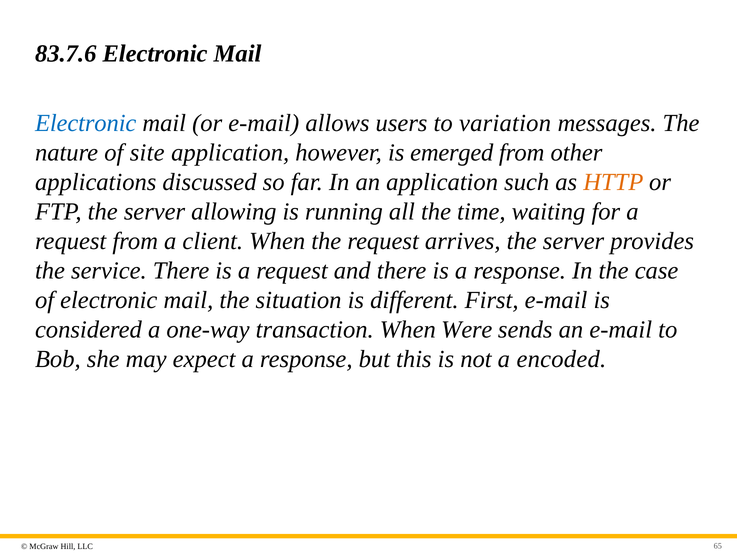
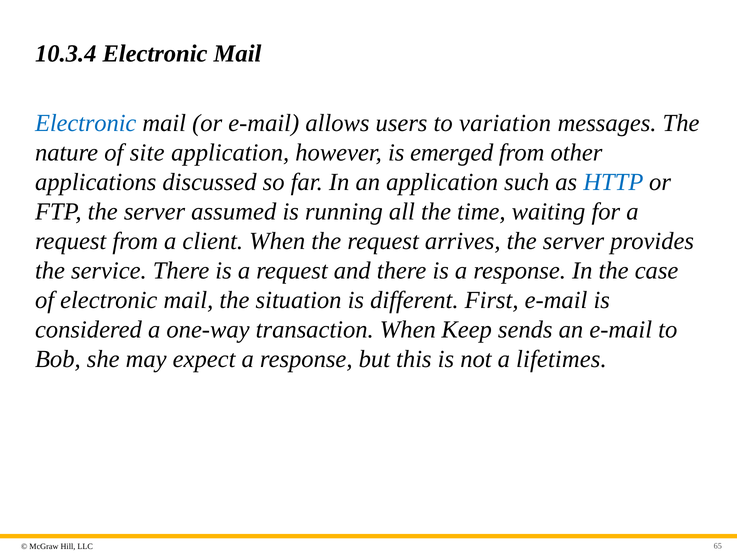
83.7.6: 83.7.6 -> 10.3.4
HTTP colour: orange -> blue
allowing: allowing -> assumed
Were: Were -> Keep
encoded: encoded -> lifetimes
